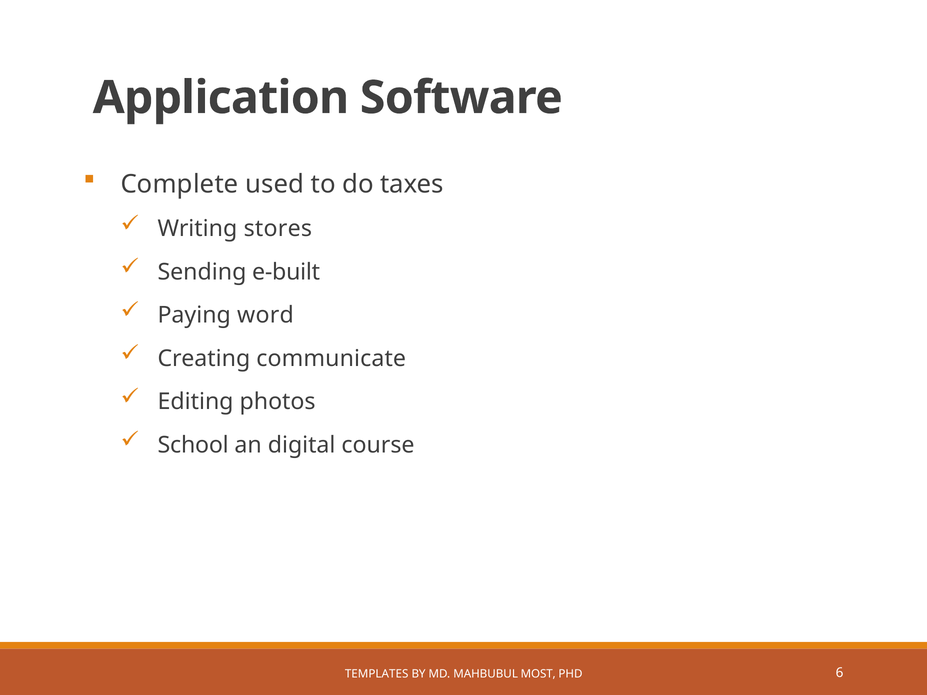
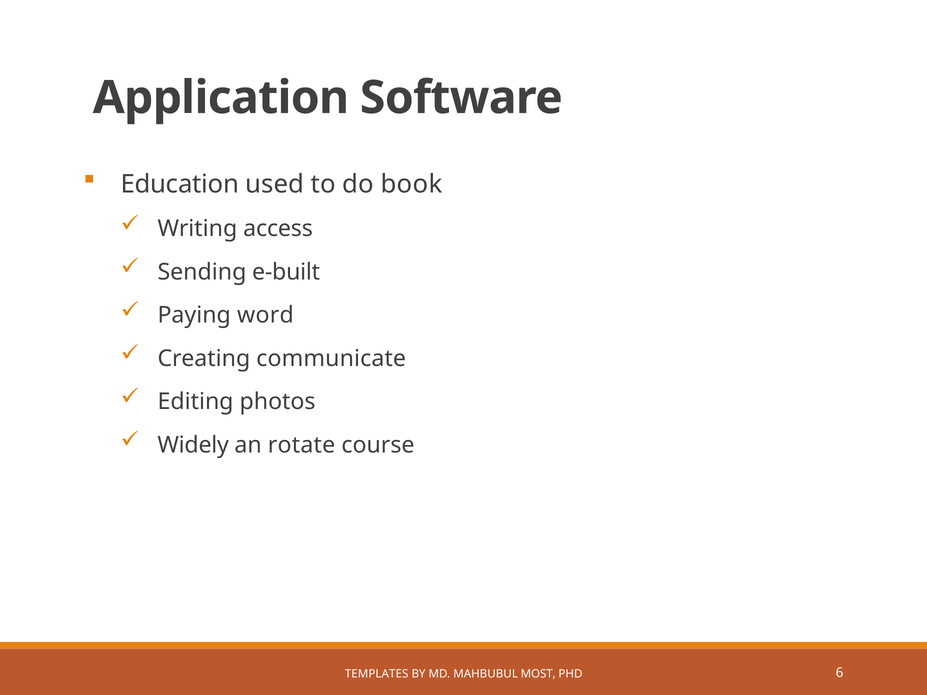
Complete: Complete -> Education
taxes: taxes -> book
stores: stores -> access
School: School -> Widely
digital: digital -> rotate
